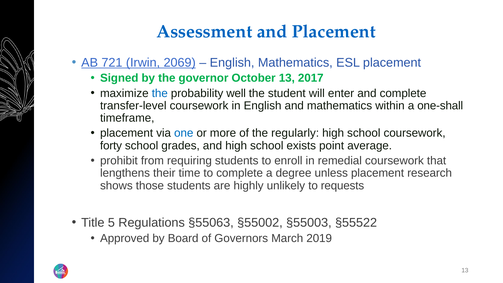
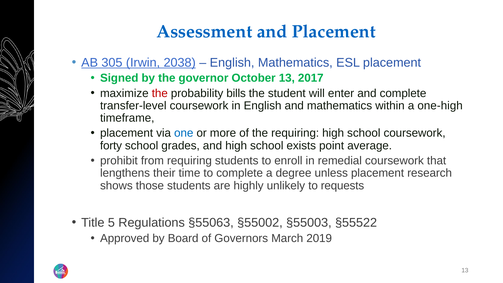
721: 721 -> 305
2069: 2069 -> 2038
the at (160, 93) colour: blue -> red
well: well -> bills
one-shall: one-shall -> one-high
the regularly: regularly -> requiring
